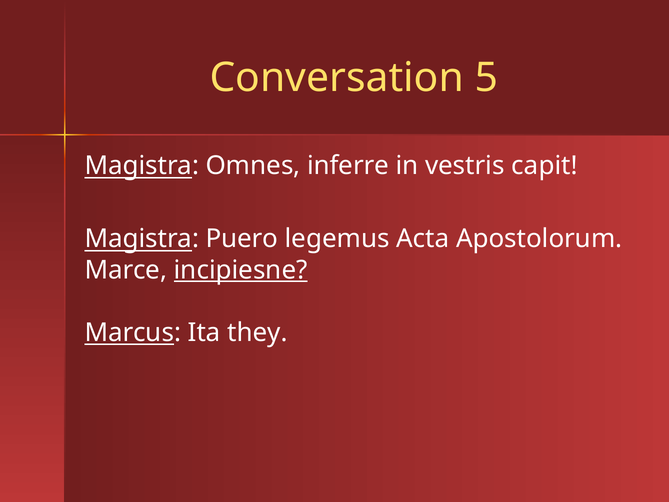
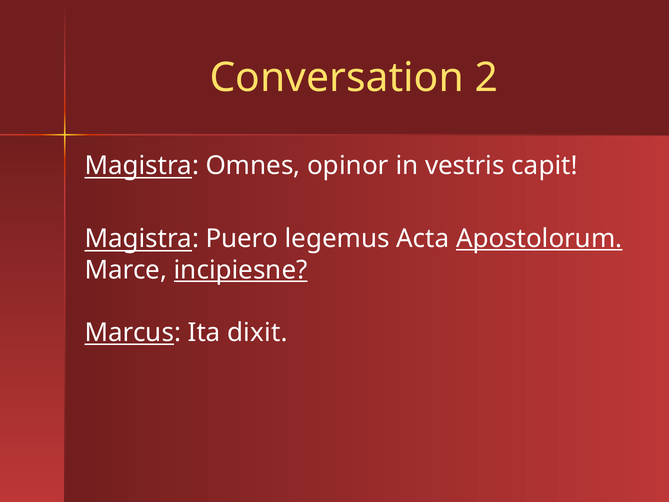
5: 5 -> 2
inferre: inferre -> opinor
Apostolorum underline: none -> present
they: they -> dixit
